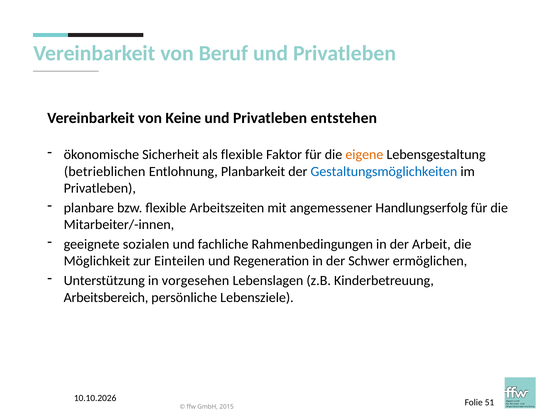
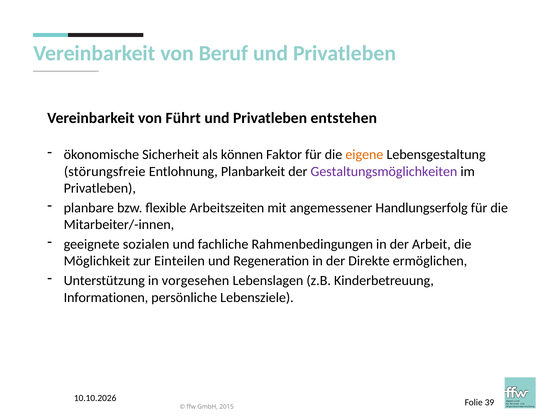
Keine: Keine -> Führt
als flexible: flexible -> können
betrieblichen: betrieblichen -> störungsfreie
Gestaltungsmöglichkeiten colour: blue -> purple
Schwer: Schwer -> Direkte
Arbeitsbereich: Arbeitsbereich -> Informationen
51: 51 -> 39
